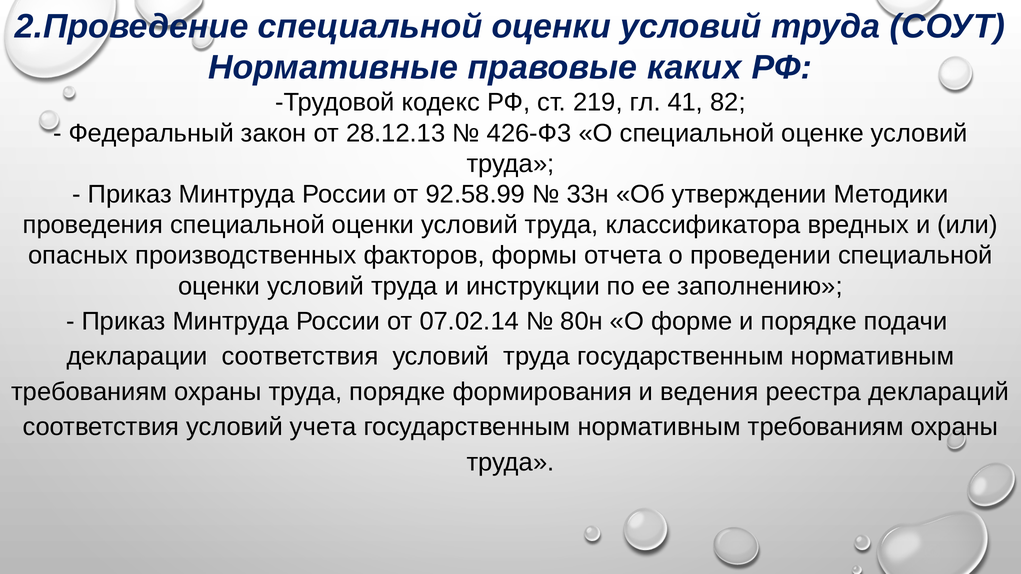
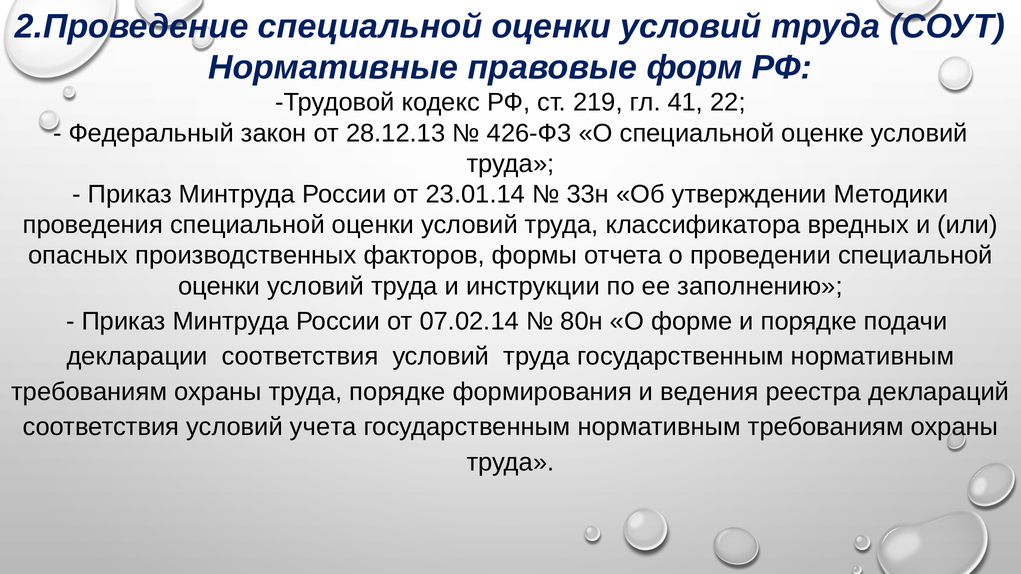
каких: каких -> форм
82: 82 -> 22
92.58.99: 92.58.99 -> 23.01.14
